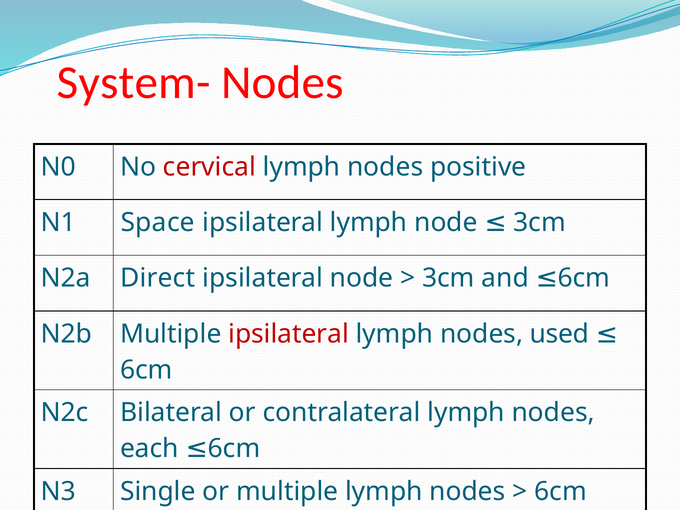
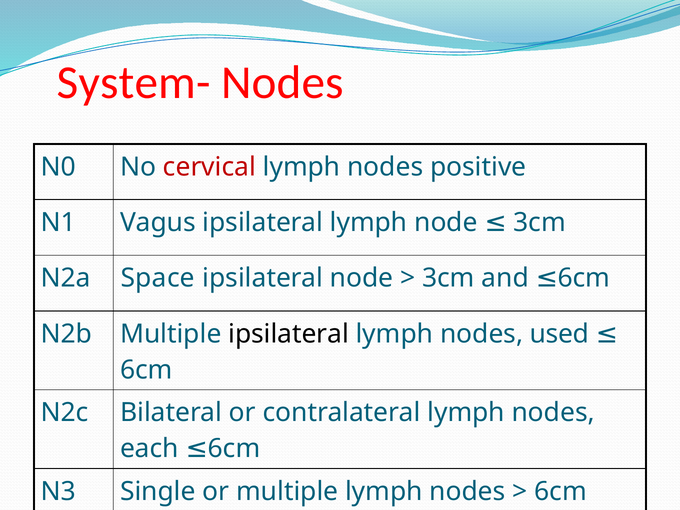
Space: Space -> Vagus
Direct: Direct -> Space
ipsilateral at (289, 334) colour: red -> black
